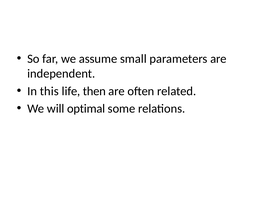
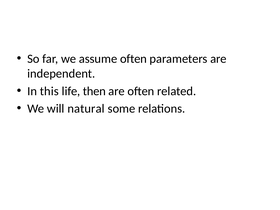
assume small: small -> often
optimal: optimal -> natural
